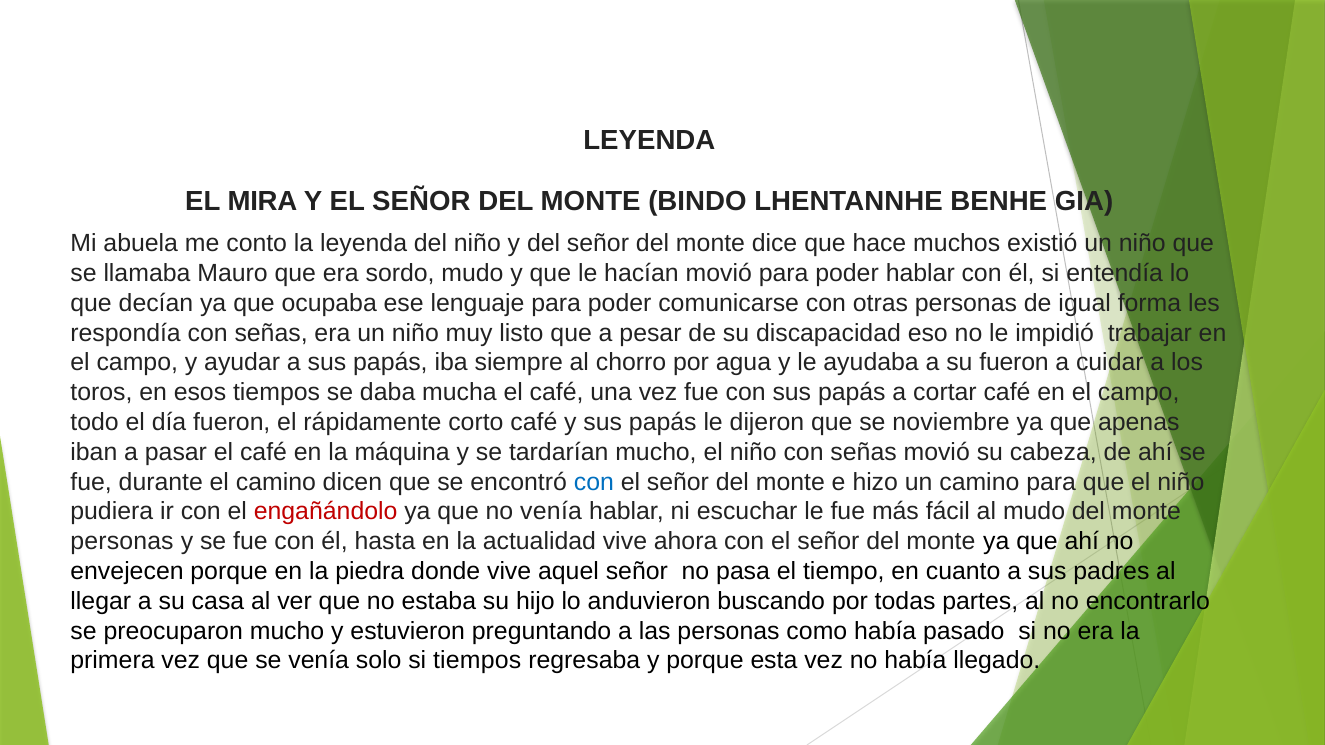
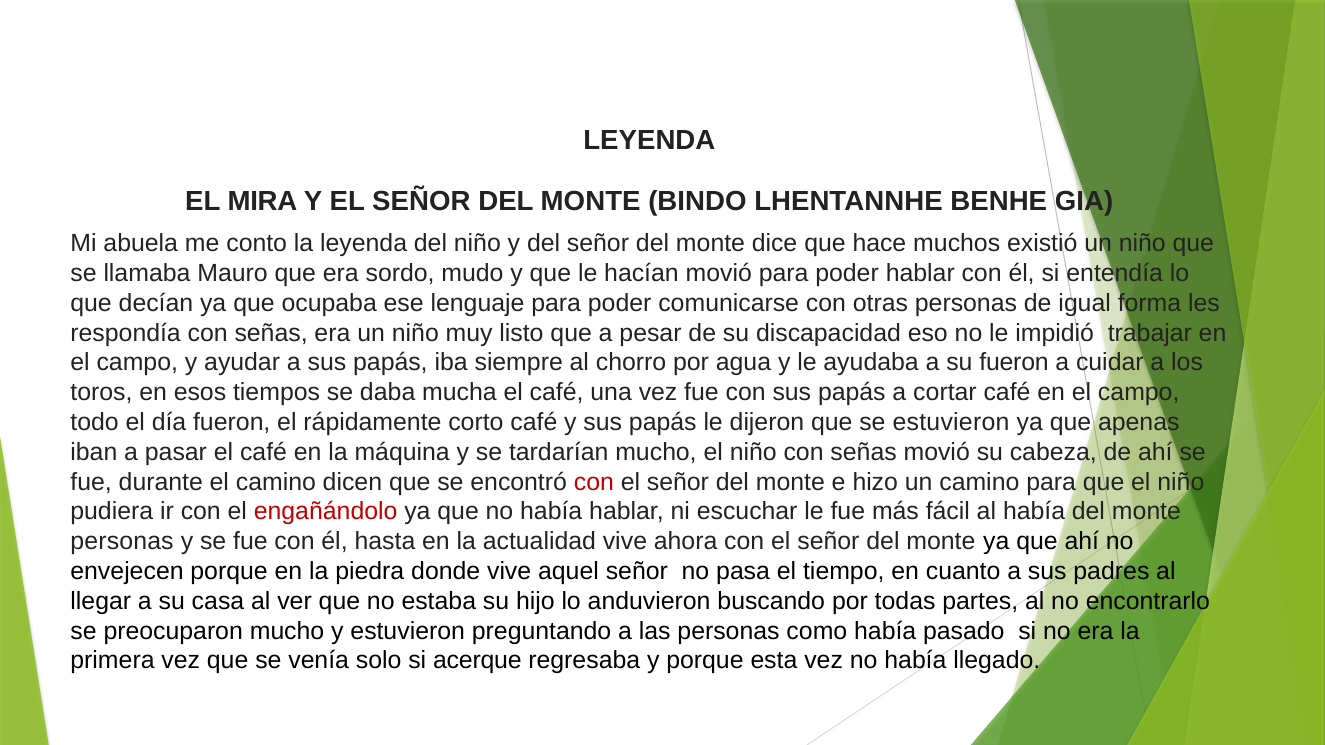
se noviembre: noviembre -> estuvieron
con at (594, 482) colour: blue -> red
que no venía: venía -> había
al mudo: mudo -> había
si tiempos: tiempos -> acerque
